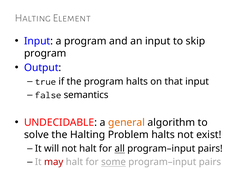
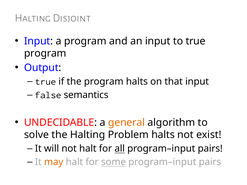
Element: Element -> Disjoint
to skip: skip -> true
may colour: red -> orange
